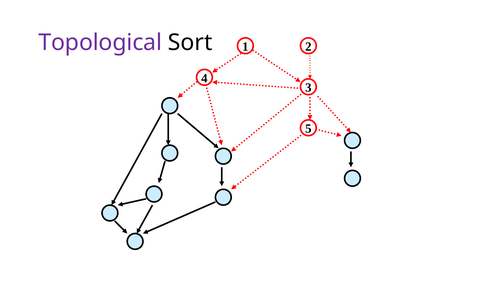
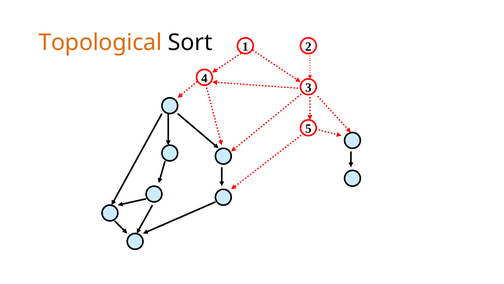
Topological colour: purple -> orange
